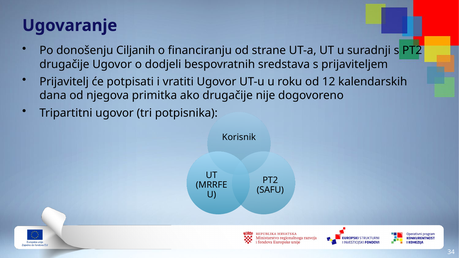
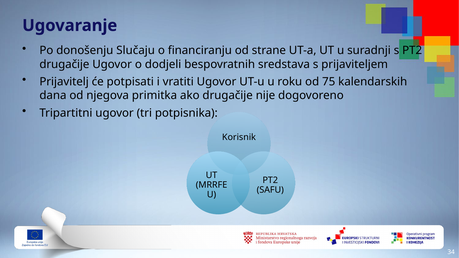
Ciljanih: Ciljanih -> Slučaju
12: 12 -> 75
